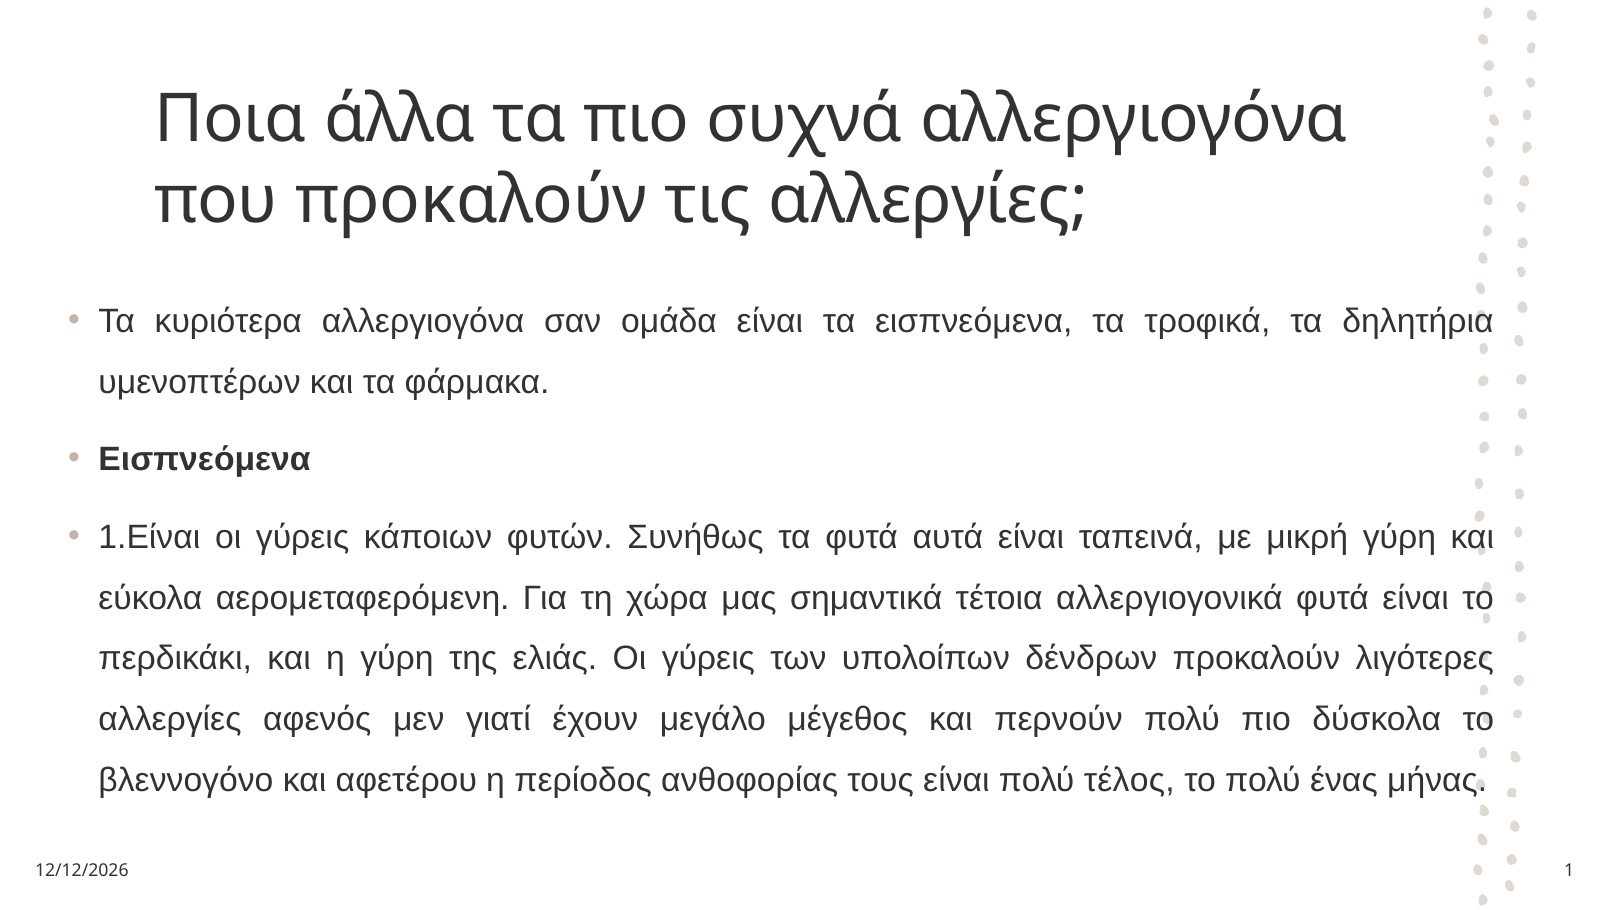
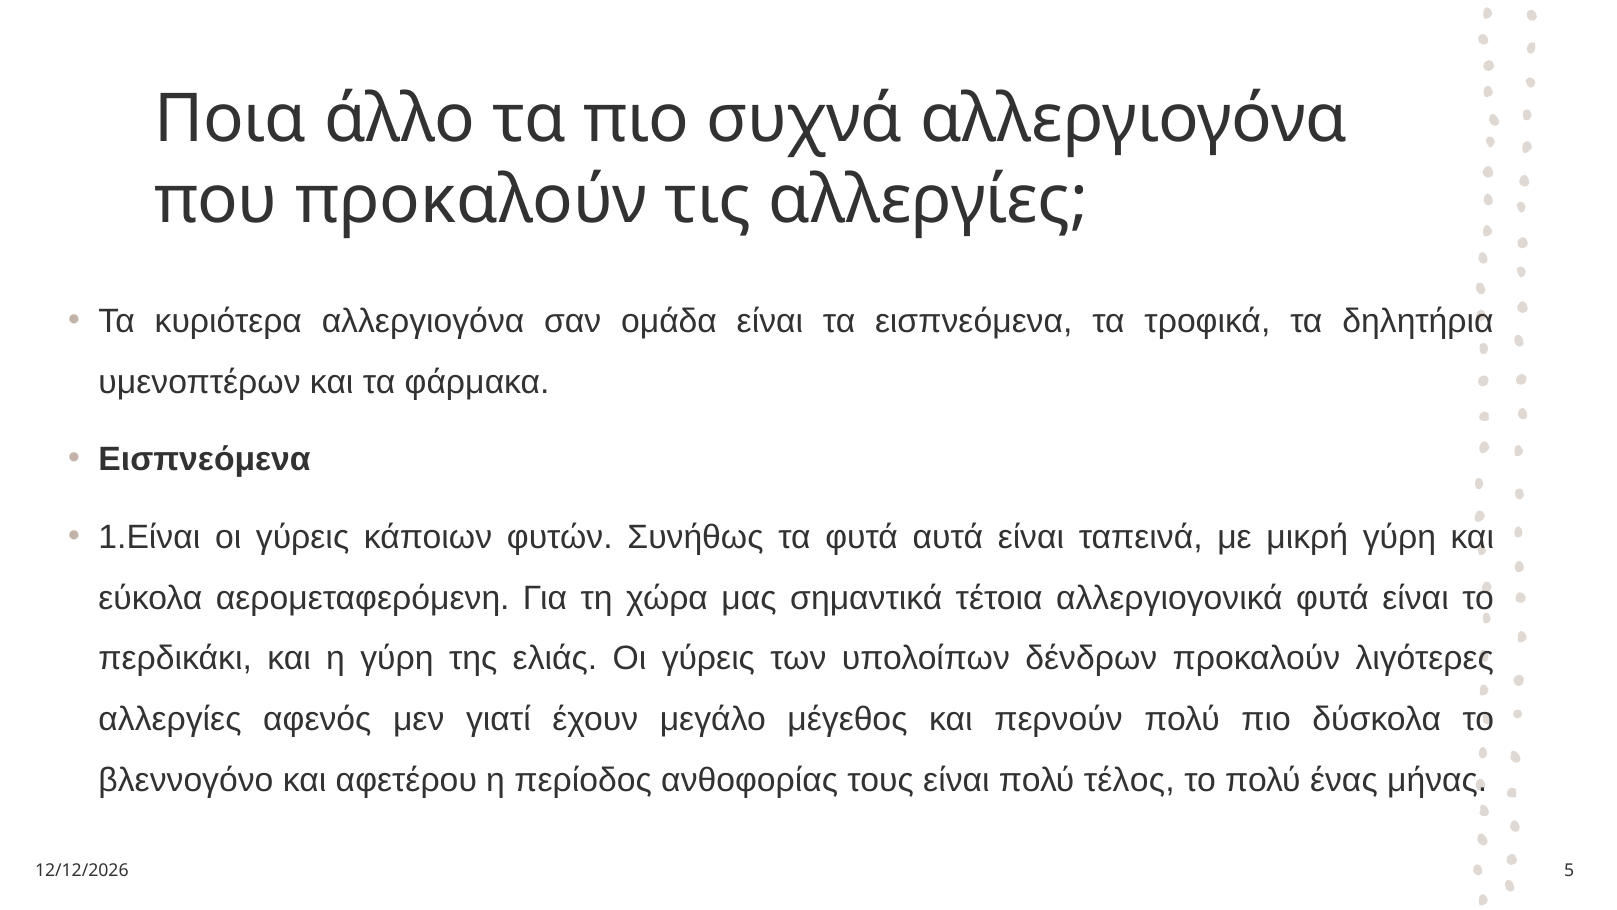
άλλα: άλλα -> άλλο
1: 1 -> 5
